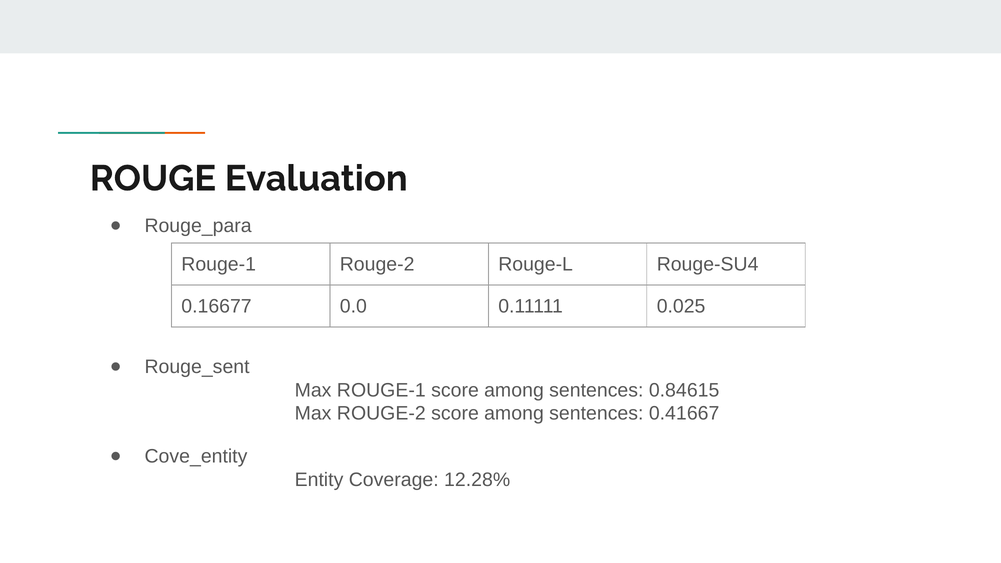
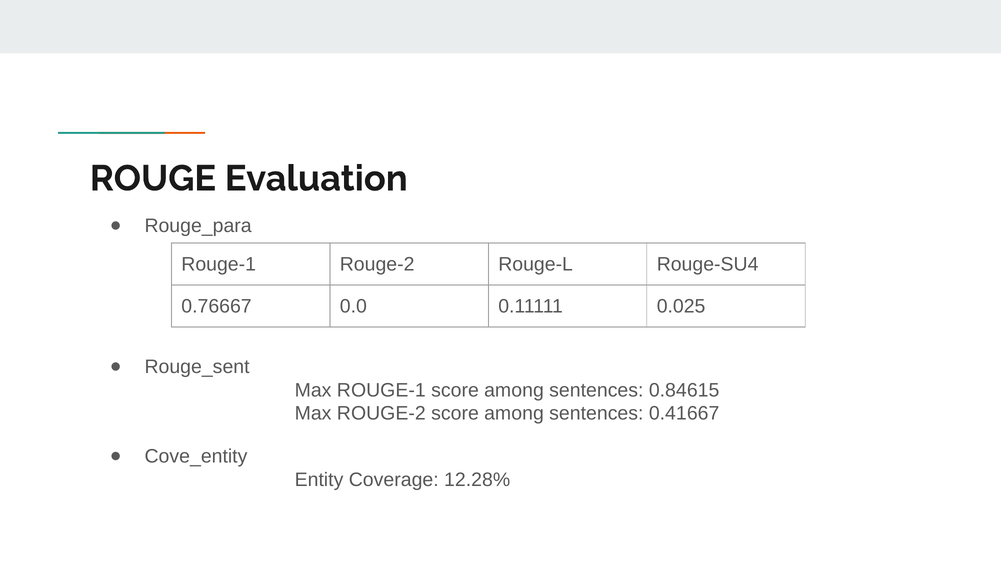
0.16677: 0.16677 -> 0.76667
